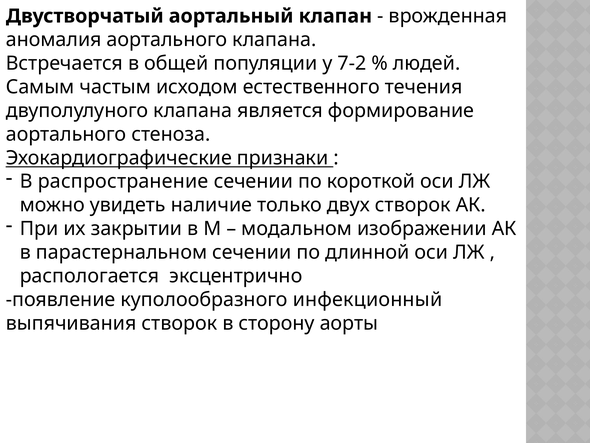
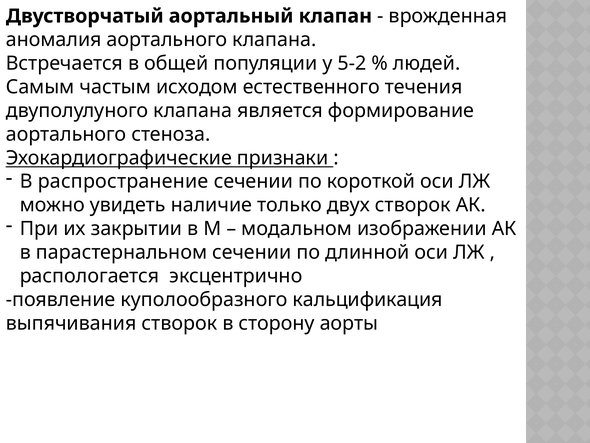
7-2: 7-2 -> 5-2
инфекционный: инфекционный -> кальцификация
